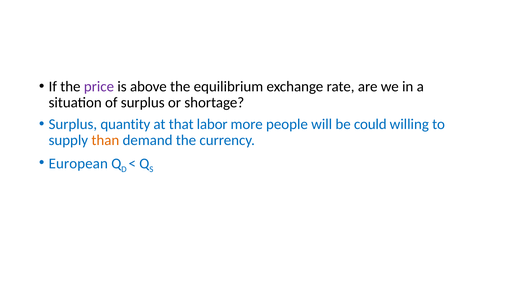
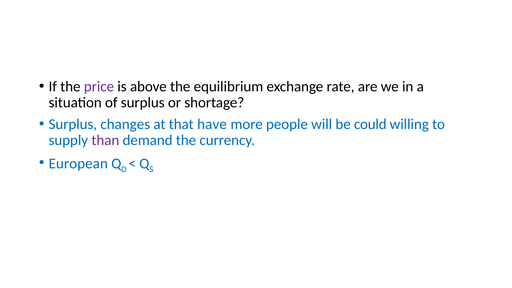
quantity: quantity -> changes
labor: labor -> have
than colour: orange -> purple
